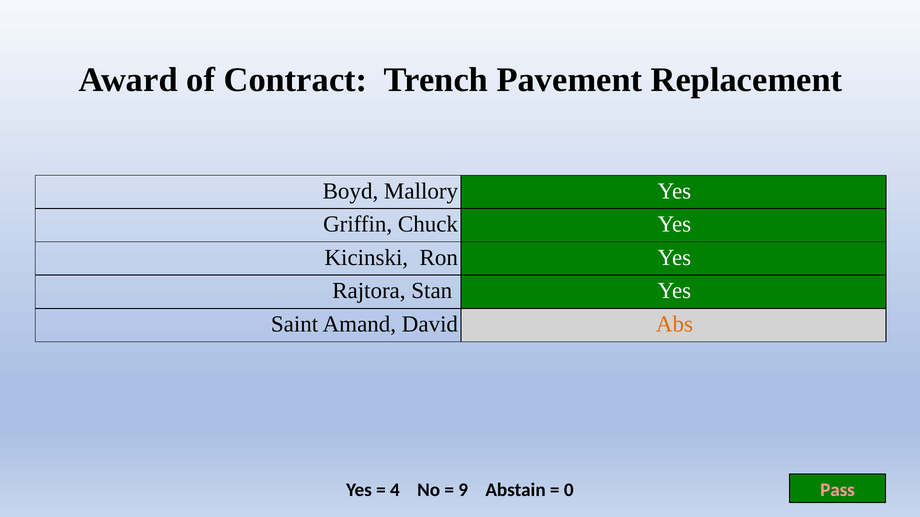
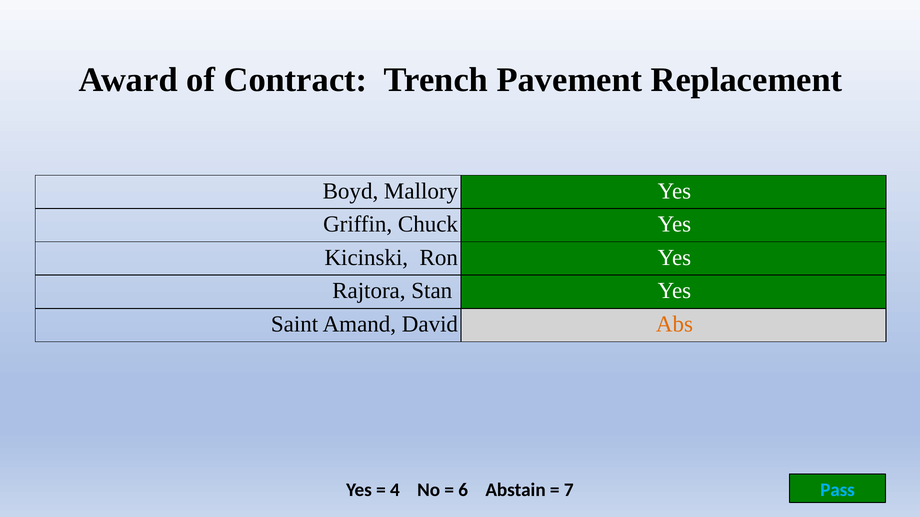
9: 9 -> 6
0: 0 -> 7
Pass colour: pink -> light blue
